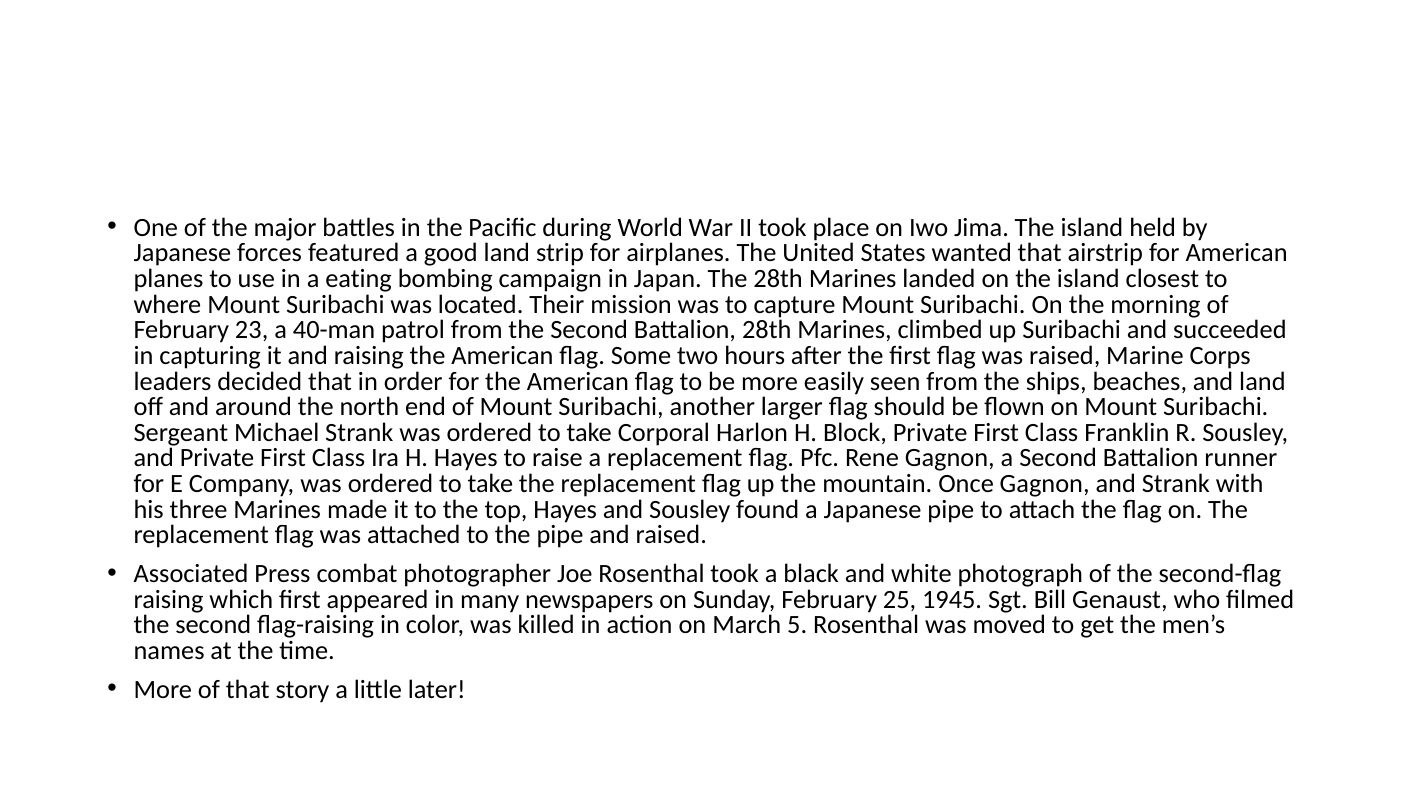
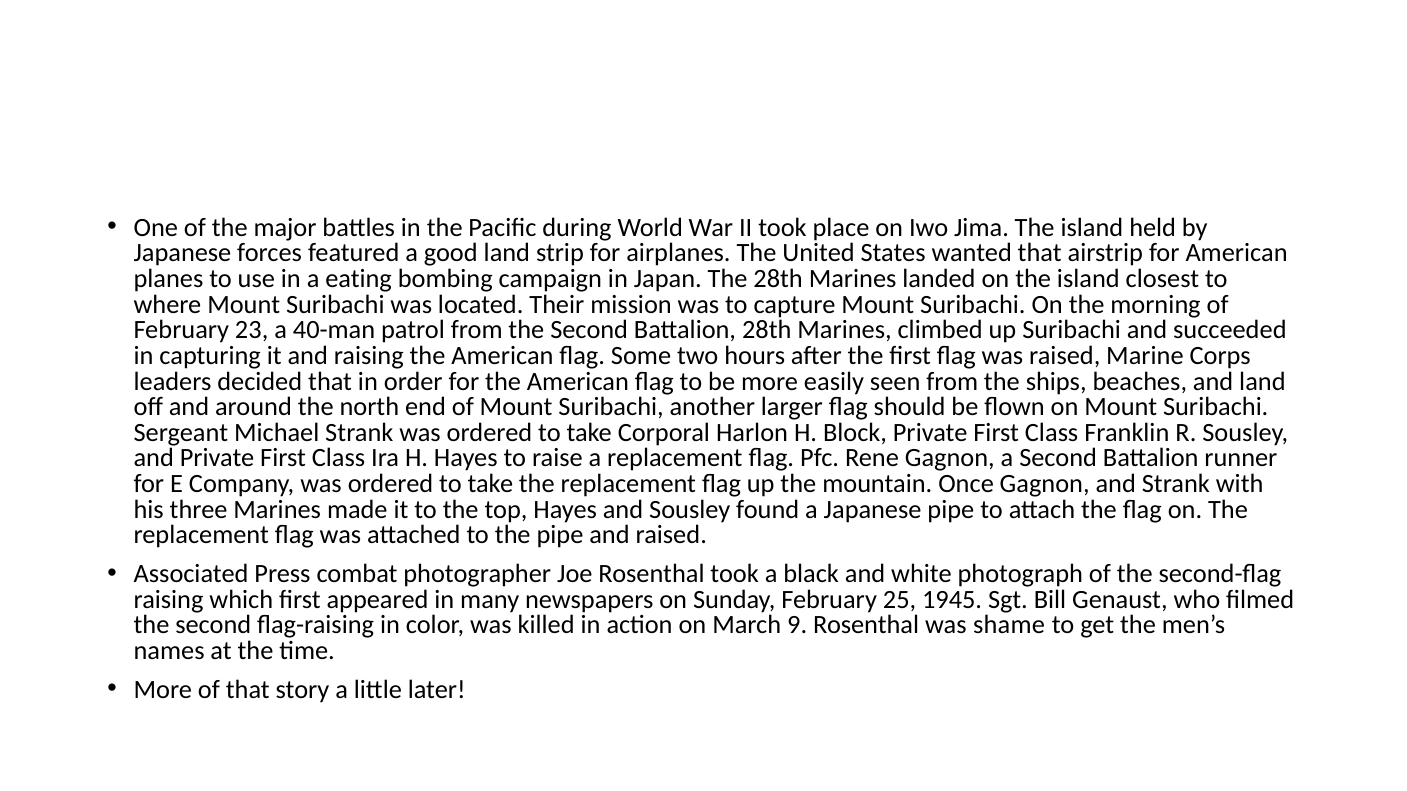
5: 5 -> 9
moved: moved -> shame
